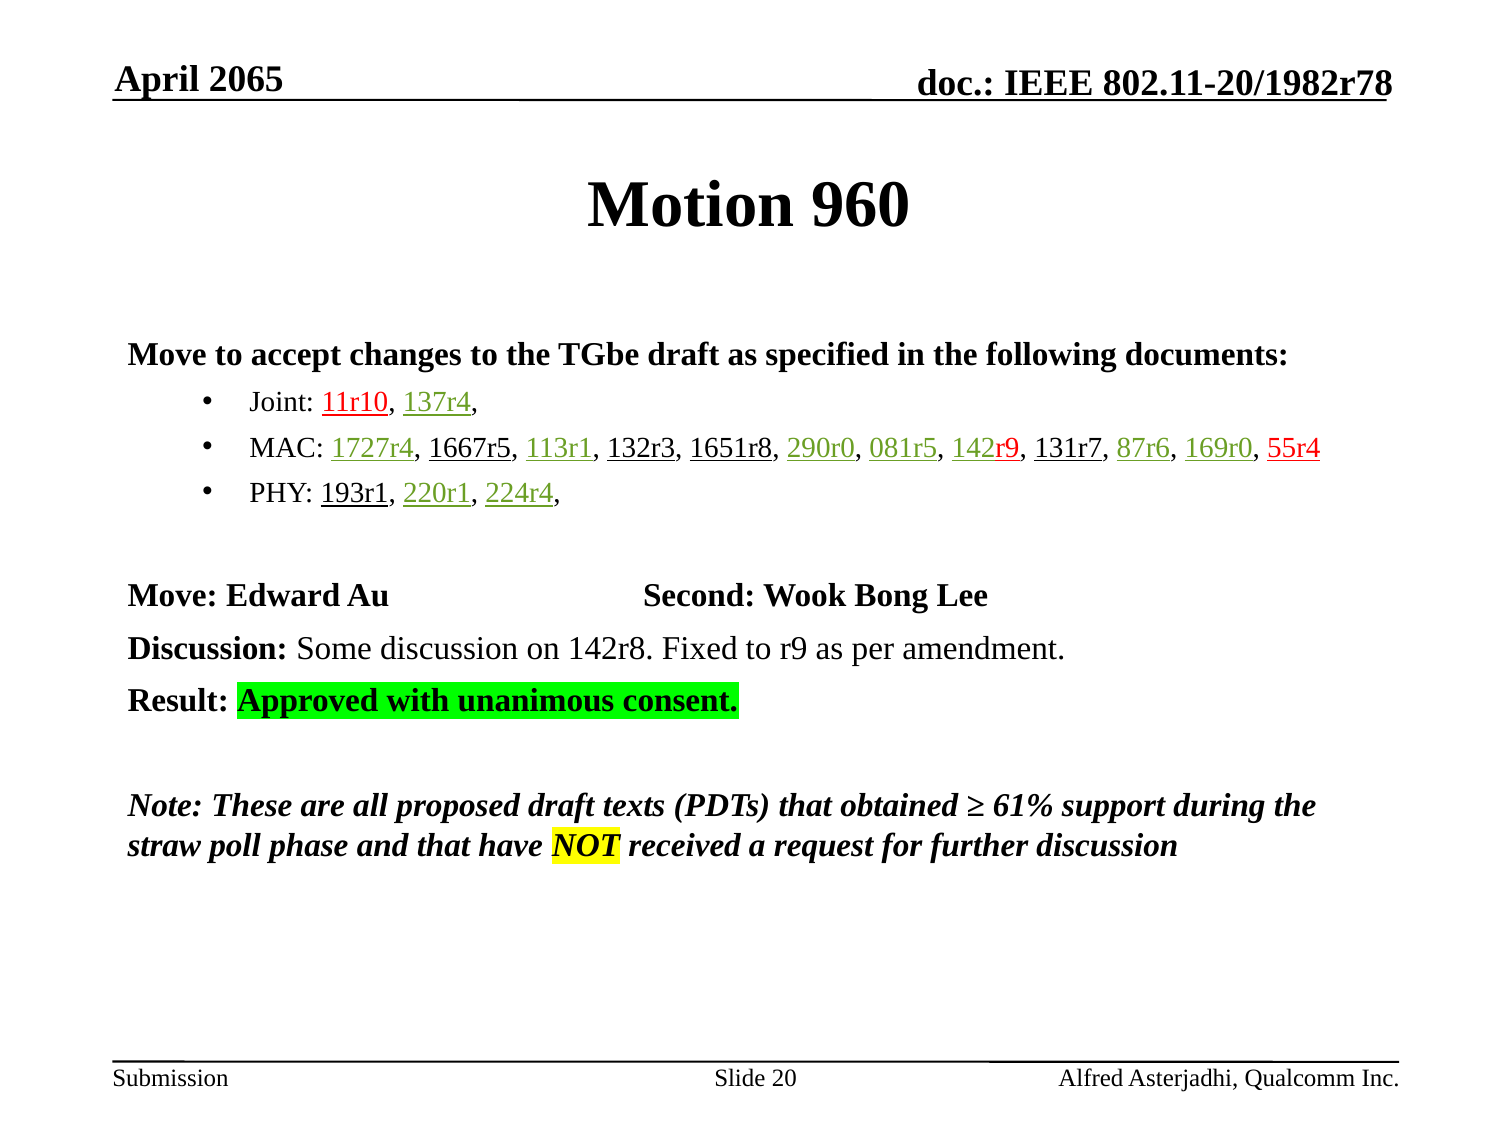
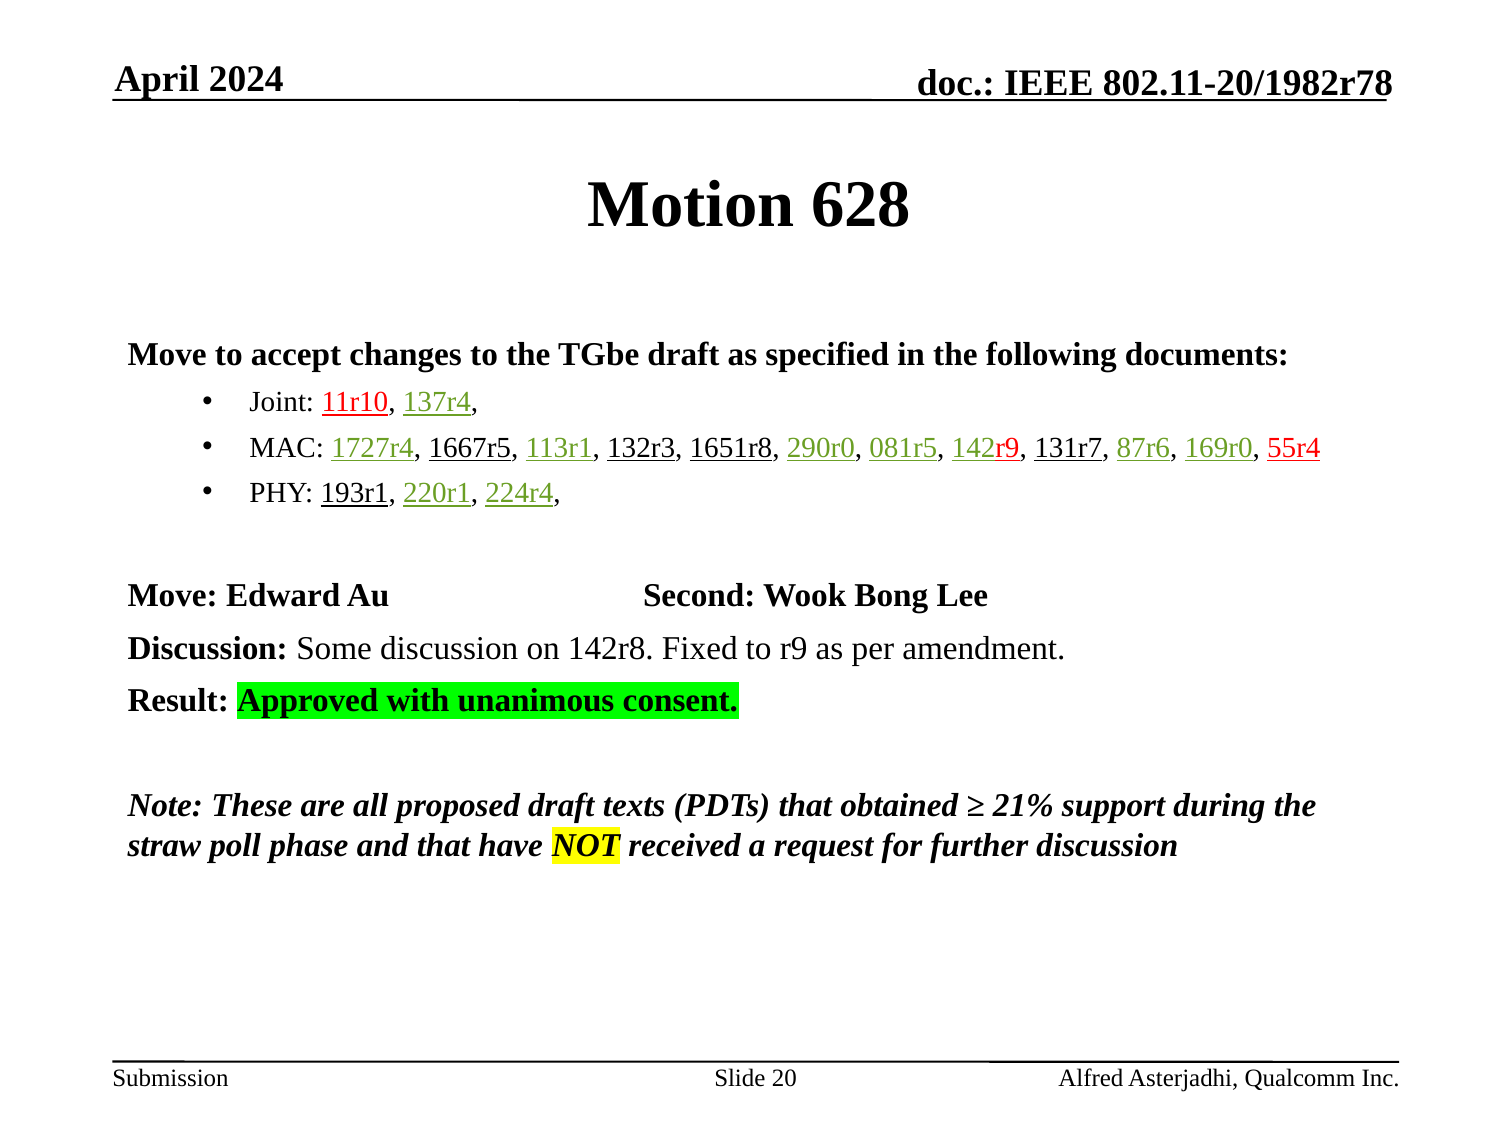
2065: 2065 -> 2024
960: 960 -> 628
61%: 61% -> 21%
